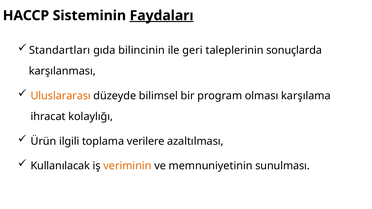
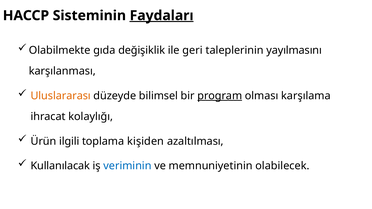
Standartları: Standartları -> Olabilmekte
bilincinin: bilincinin -> değişiklik
sonuçlarda: sonuçlarda -> yayılmasını
program underline: none -> present
verilere: verilere -> kişiden
veriminin colour: orange -> blue
sunulması: sunulması -> olabilecek
